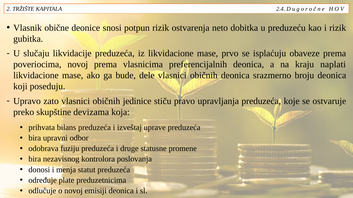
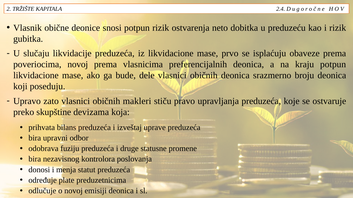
kraju naplati: naplati -> potpun
jedinice: jedinice -> makleri
